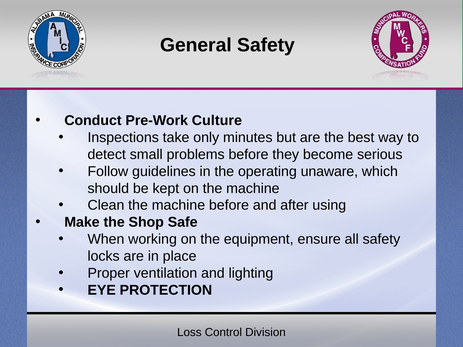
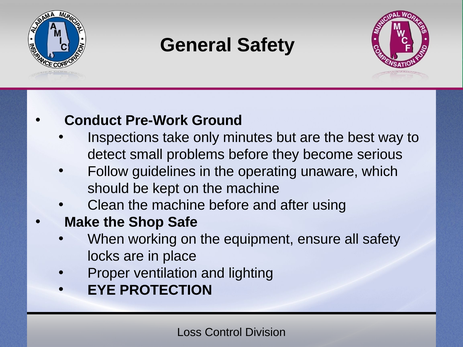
Culture: Culture -> Ground
